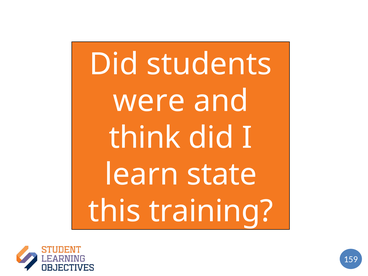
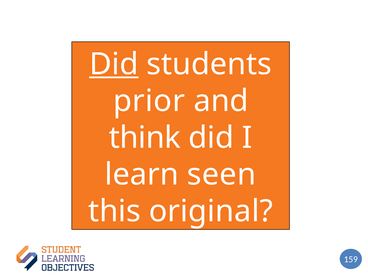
Did at (114, 64) underline: none -> present
were: were -> prior
state: state -> seen
training: training -> original
